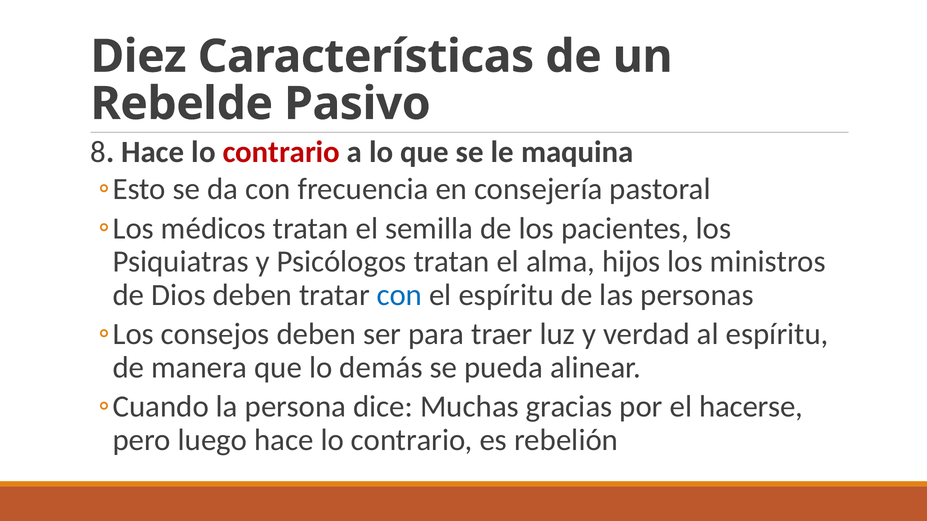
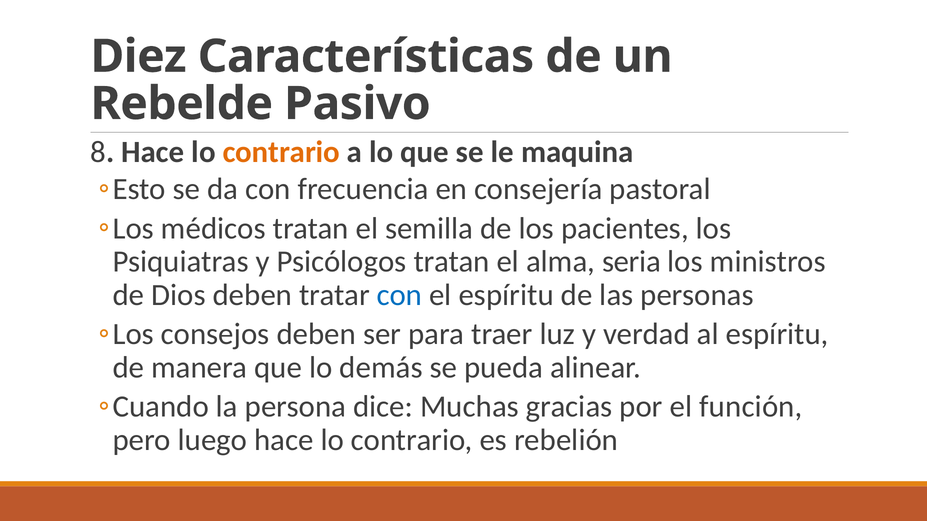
contrario at (281, 152) colour: red -> orange
hijos: hijos -> seria
hacerse: hacerse -> función
